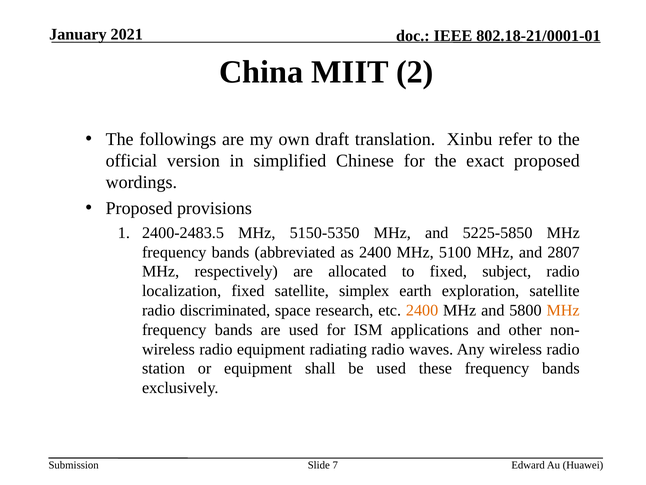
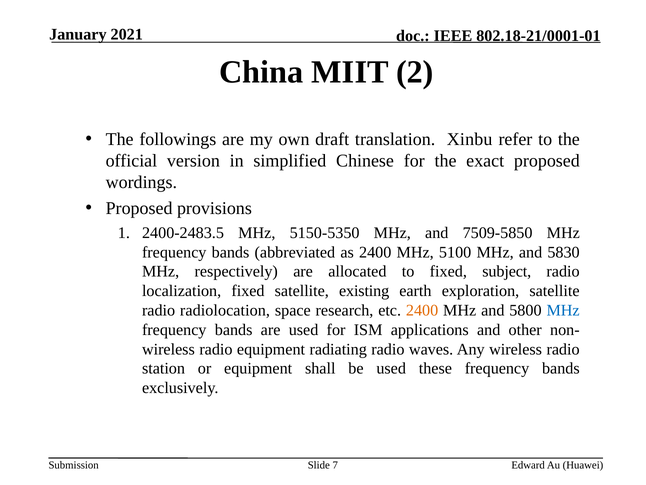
5225-5850: 5225-5850 -> 7509-5850
2807: 2807 -> 5830
simplex: simplex -> existing
discriminated: discriminated -> radiolocation
MHz at (563, 310) colour: orange -> blue
